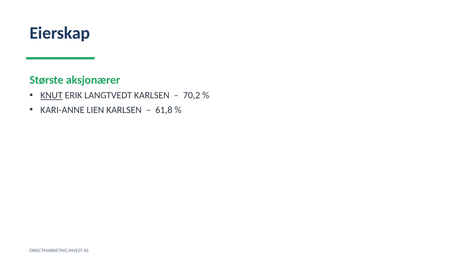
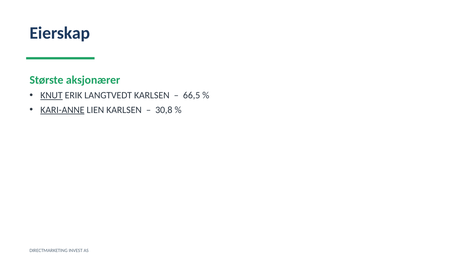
70,2: 70,2 -> 66,5
KARI-ANNE underline: none -> present
61,8: 61,8 -> 30,8
